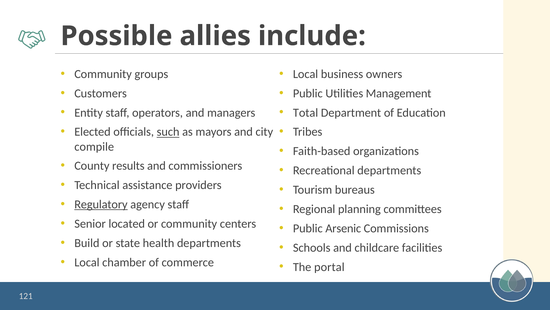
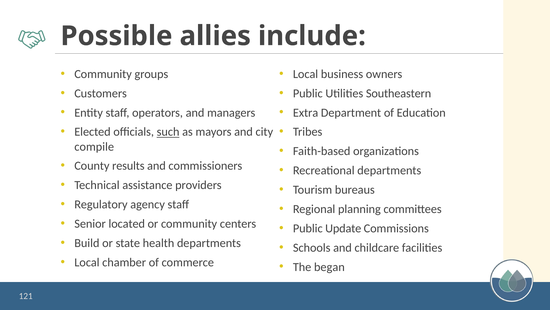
Management: Management -> Southeastern
Total: Total -> Extra
Regulatory underline: present -> none
Arsenic: Arsenic -> Update
portal: portal -> began
